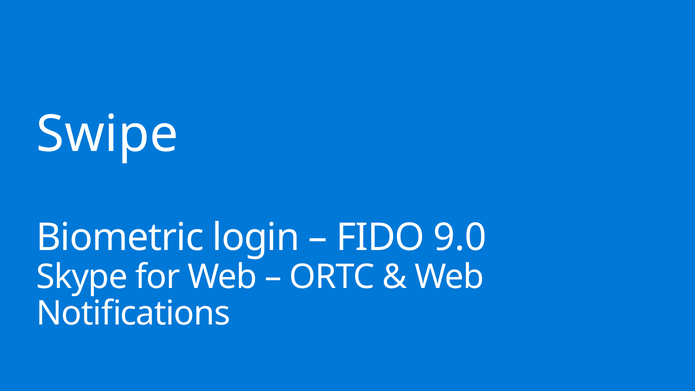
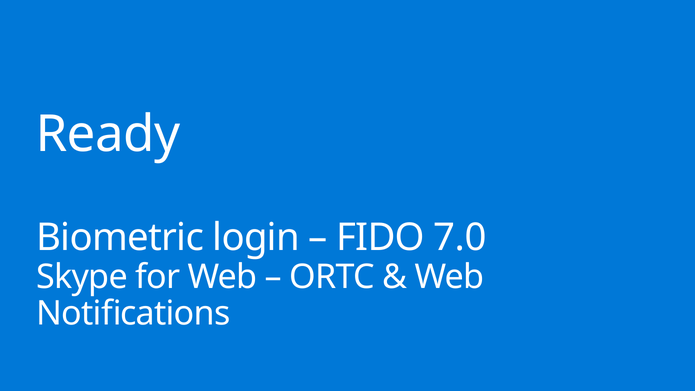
Swipe: Swipe -> Ready
9.0: 9.0 -> 7.0
